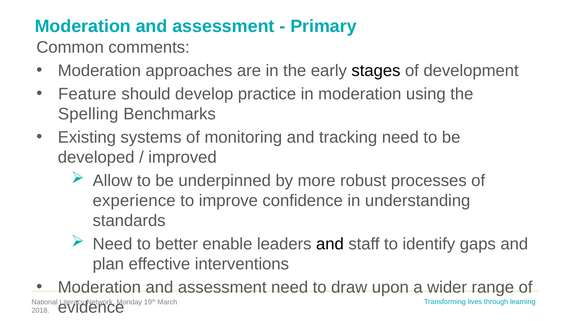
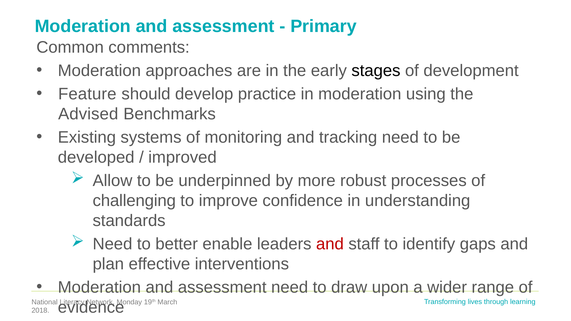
Spelling: Spelling -> Advised
experience: experience -> challenging
and at (330, 244) colour: black -> red
